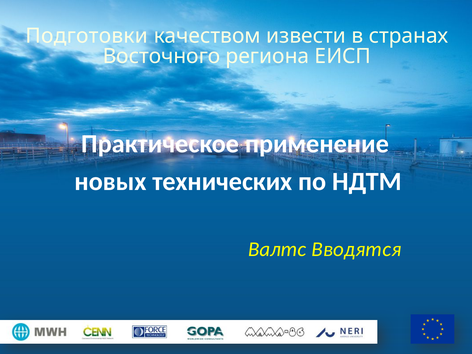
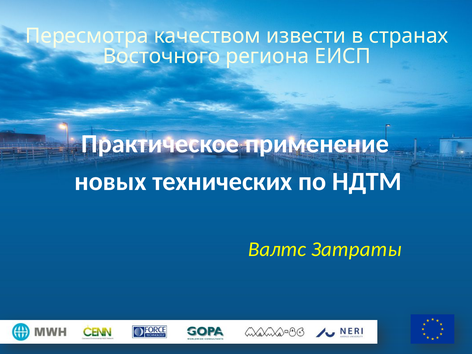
Подготовки: Подготовки -> Пересмотра
Вводятся: Вводятся -> Затраты
